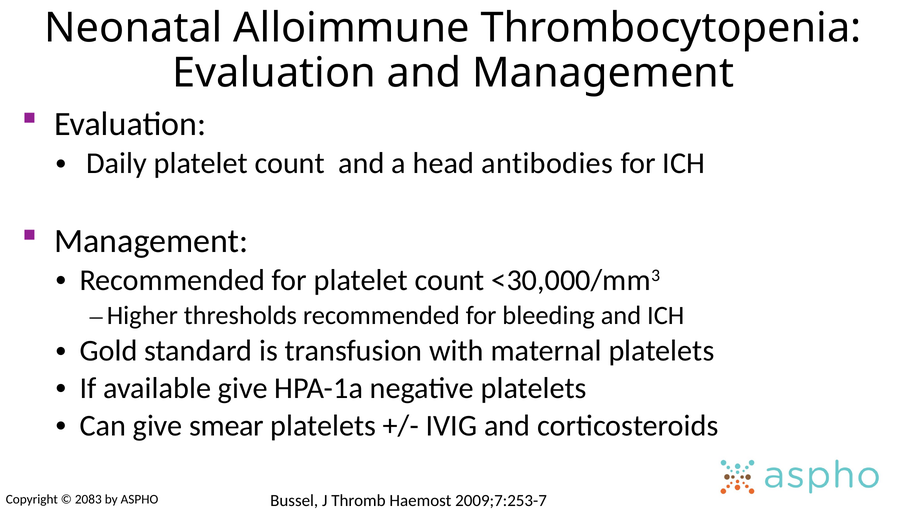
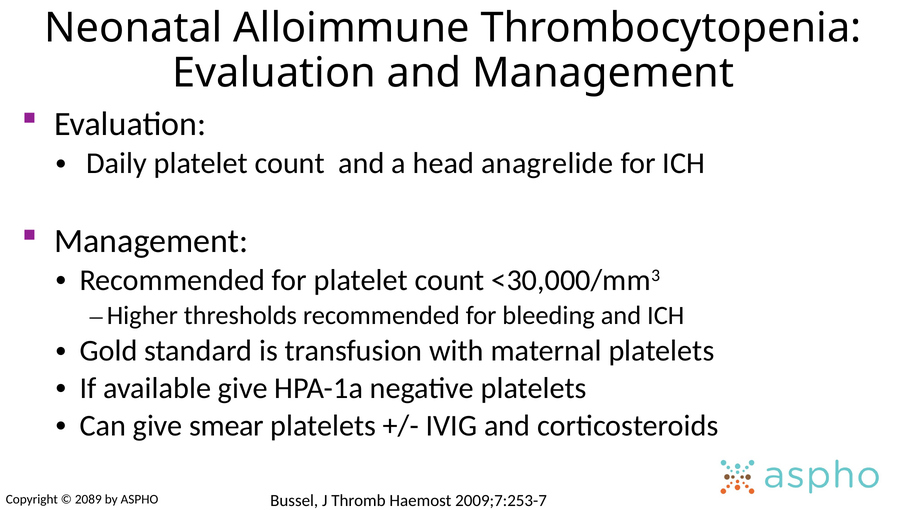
antibodies: antibodies -> anagrelide
2083: 2083 -> 2089
